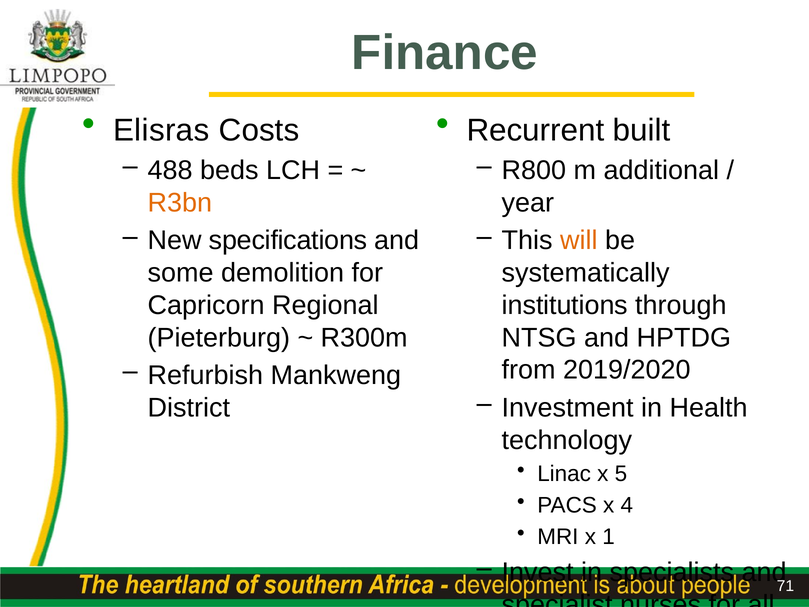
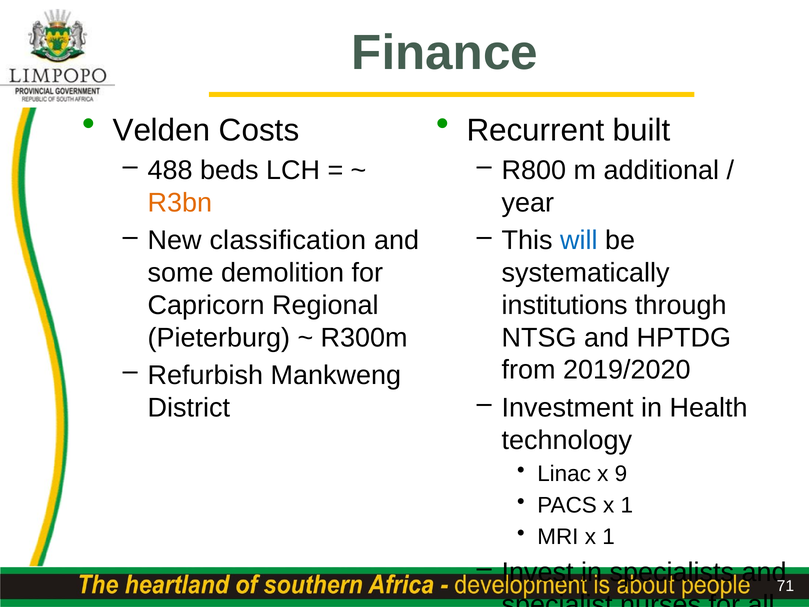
Elisras: Elisras -> Velden
specifications: specifications -> classification
will colour: orange -> blue
5: 5 -> 9
PACS x 4: 4 -> 1
